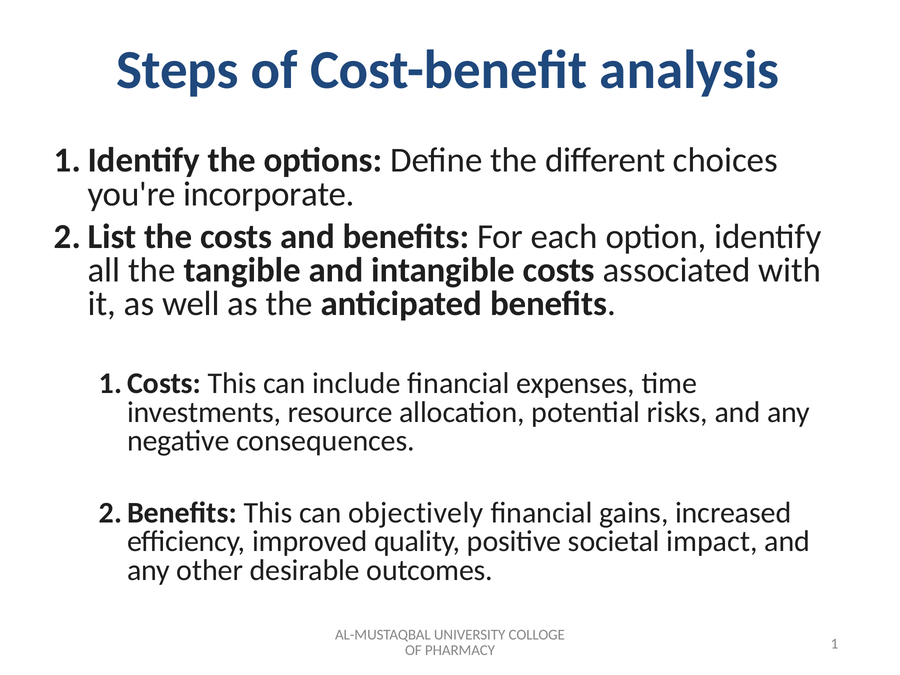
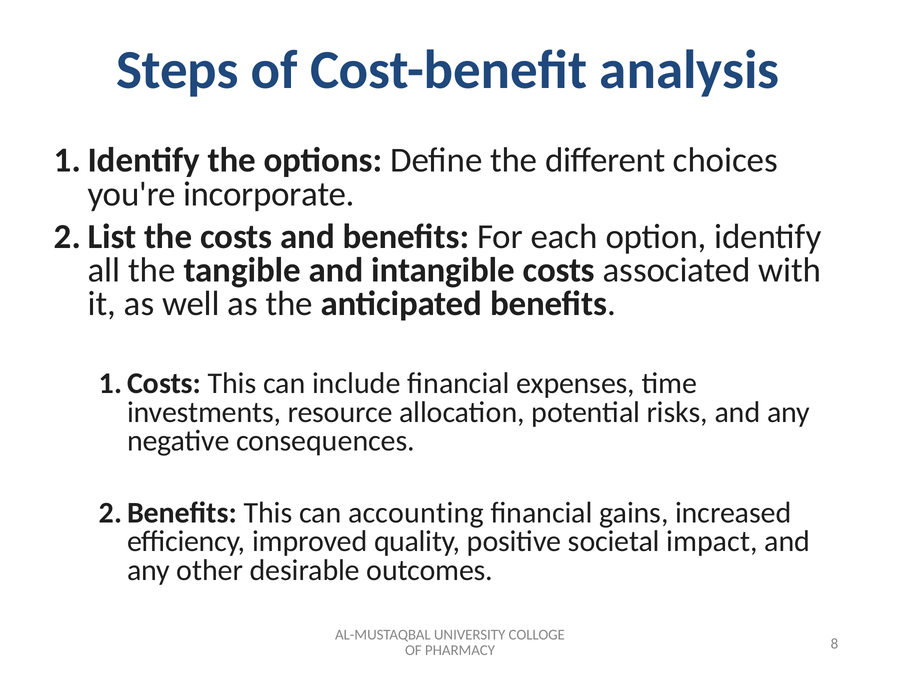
objectively: objectively -> accounting
1: 1 -> 8
